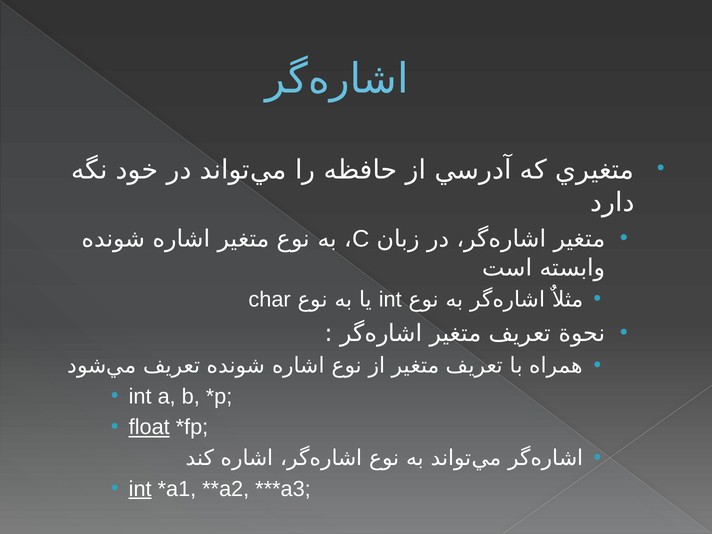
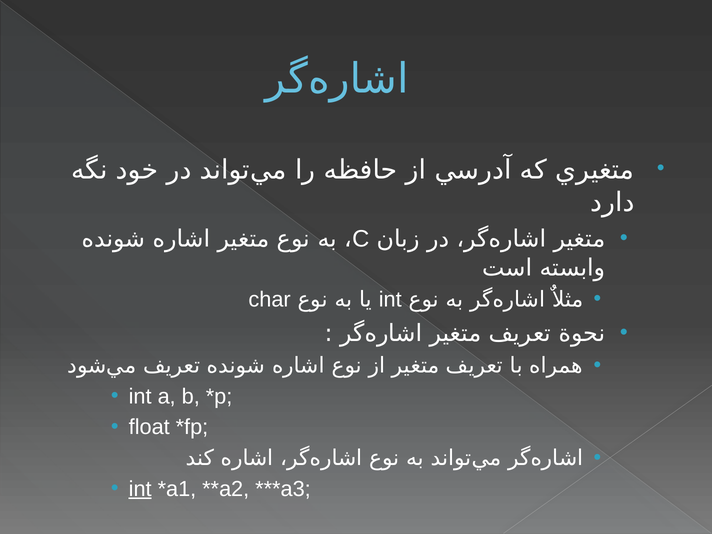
float underline: present -> none
